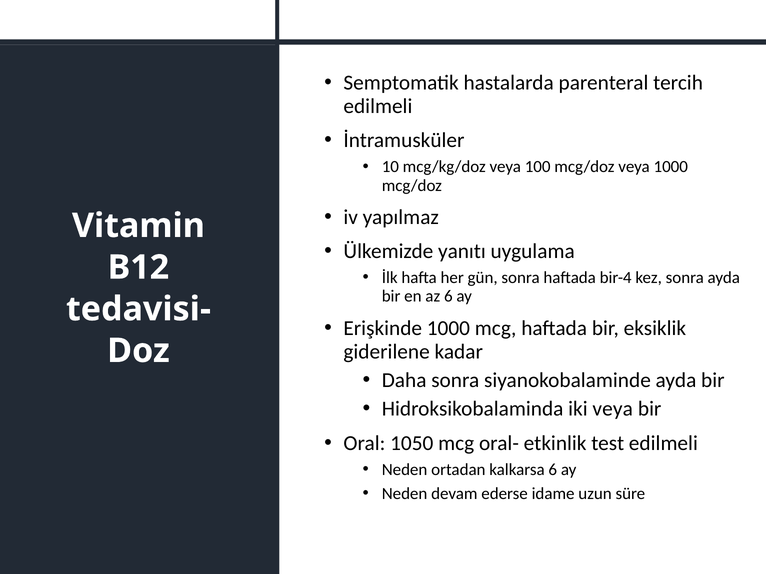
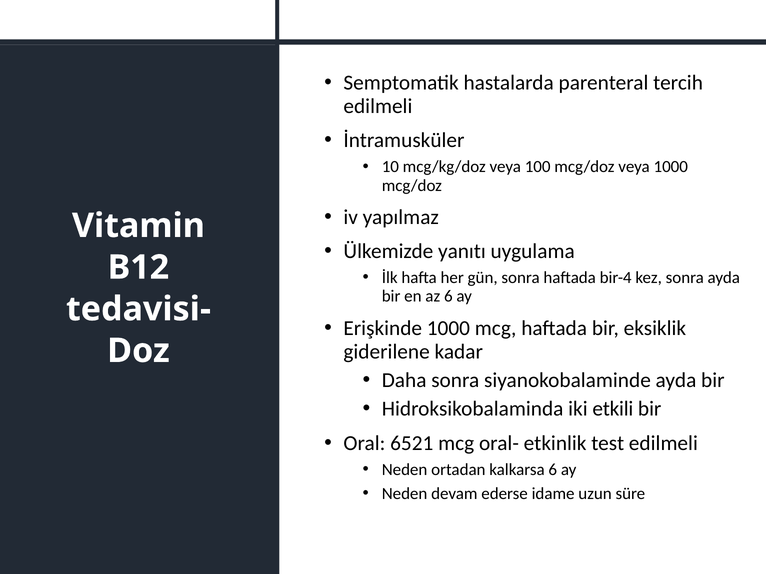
iki veya: veya -> etkili
1050: 1050 -> 6521
